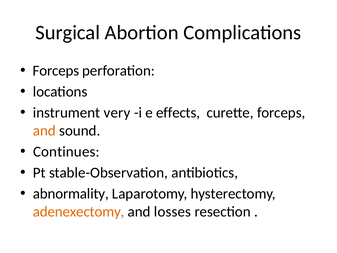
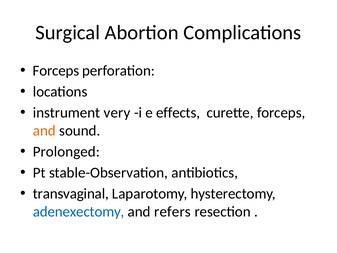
Continues: Continues -> Prolonged
abnormality: abnormality -> transvaginal
adenexectomy colour: orange -> blue
losses: losses -> refers
